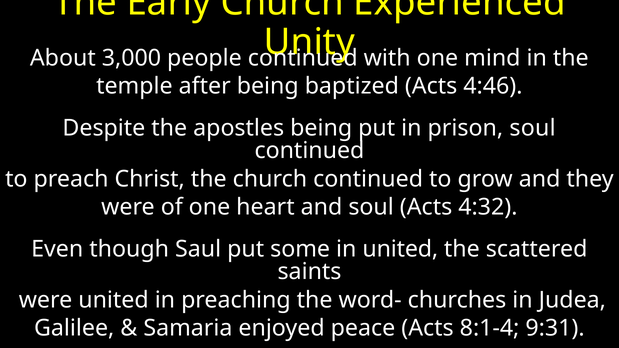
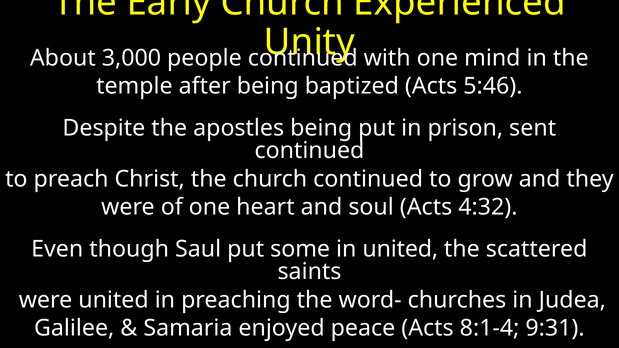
4:46: 4:46 -> 5:46
prison soul: soul -> sent
